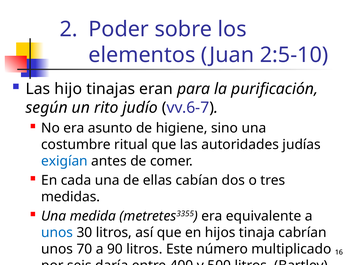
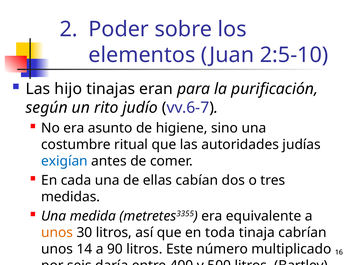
unos at (57, 233) colour: blue -> orange
hijos: hijos -> toda
70: 70 -> 14
